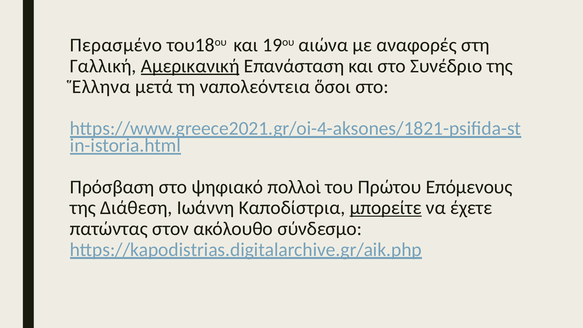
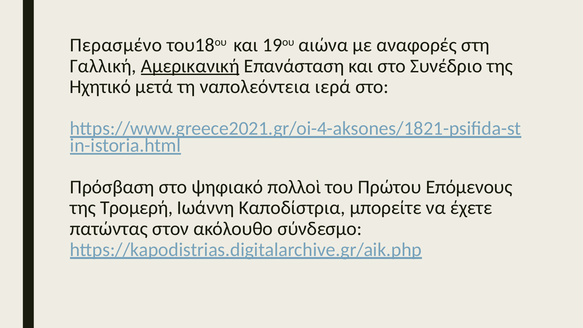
Ἕλληνα: Ἕλληνα -> Ηχητικό
ὅσοι: ὅσοι -> ιερά
Διάθεση: Διάθεση -> Τρομερή
μπορείτε underline: present -> none
